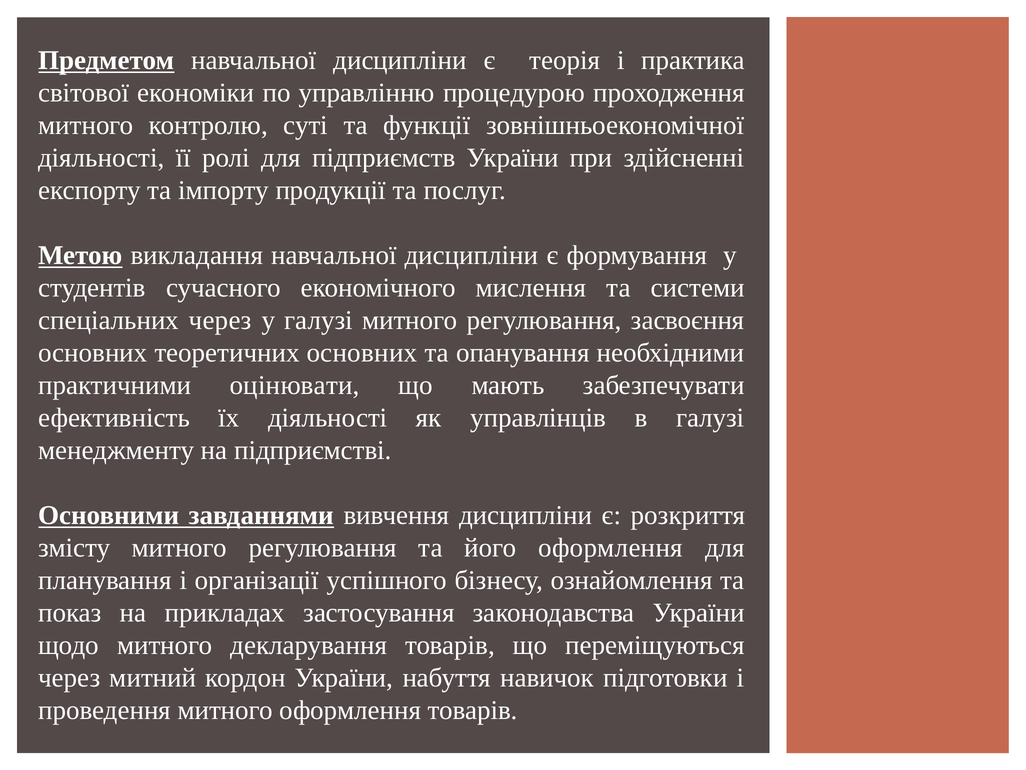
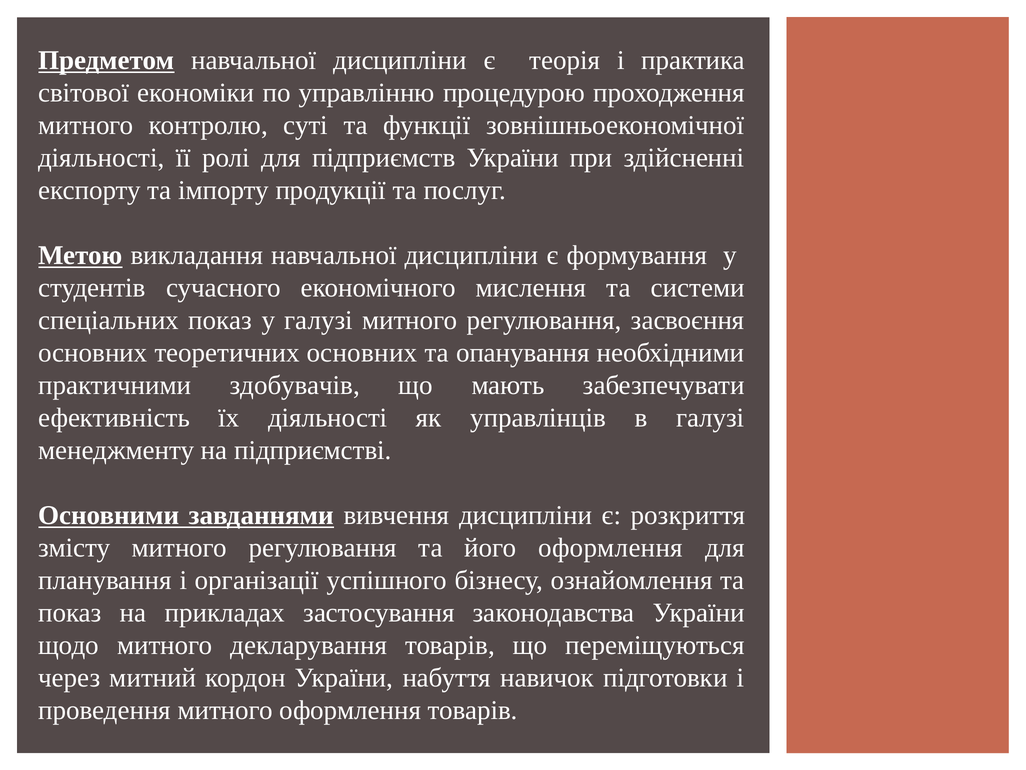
спеціальних через: через -> показ
оцінювати: оцінювати -> здобувачів
